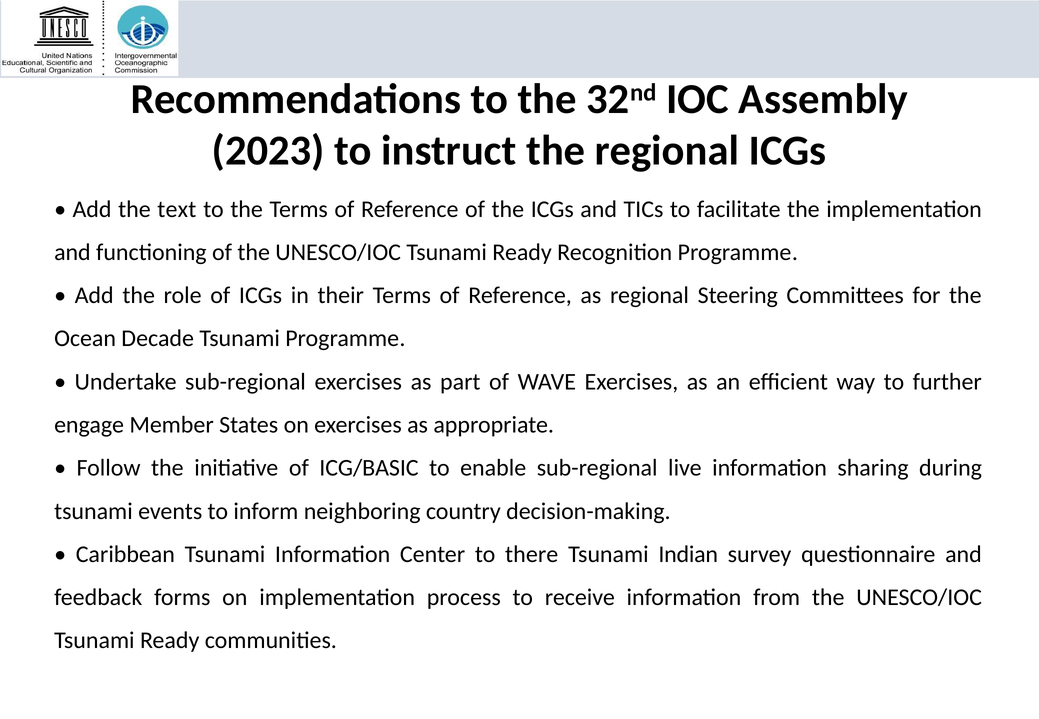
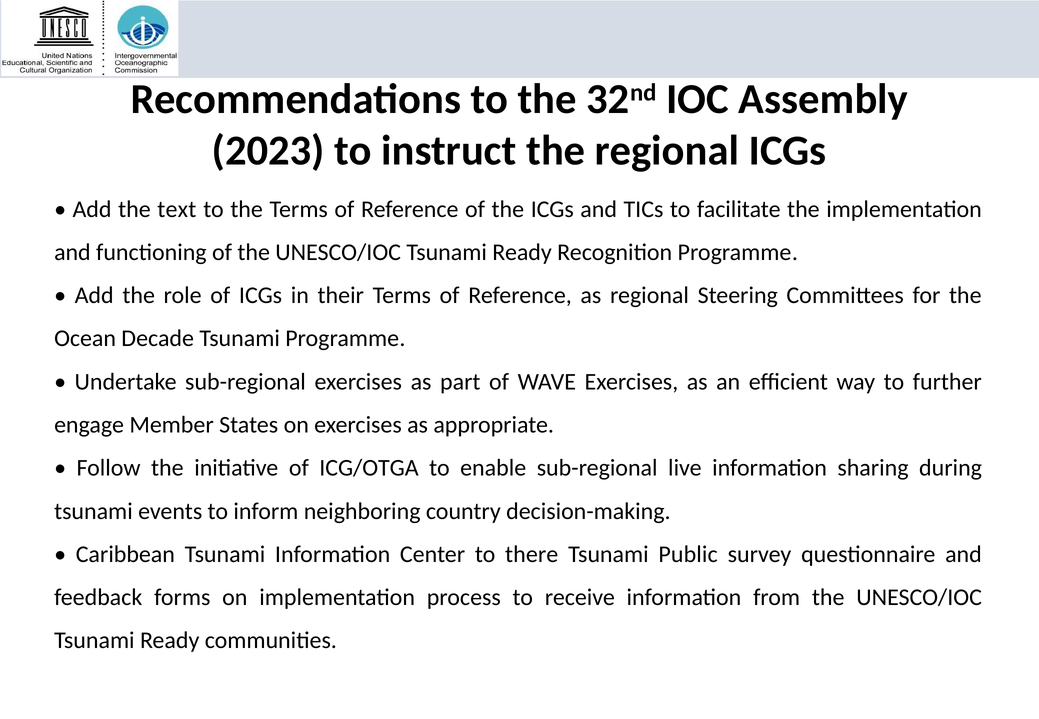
ICG/BASIC: ICG/BASIC -> ICG/OTGA
Indian: Indian -> Public
